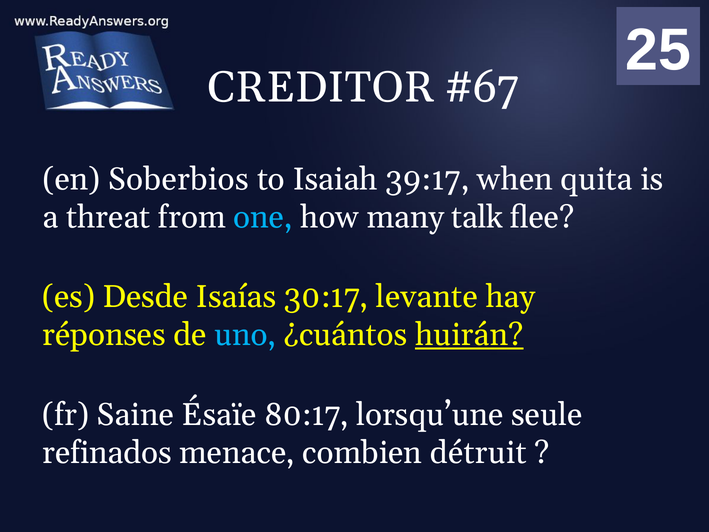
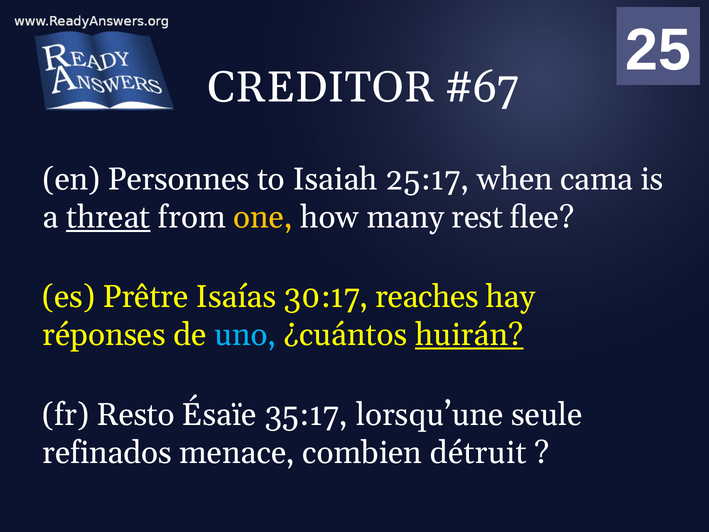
Soberbios: Soberbios -> Personnes
39:17: 39:17 -> 25:17
quita: quita -> cama
threat underline: none -> present
one colour: light blue -> yellow
talk: talk -> rest
Desde: Desde -> Prêtre
levante: levante -> reaches
Saine: Saine -> Resto
80:17: 80:17 -> 35:17
